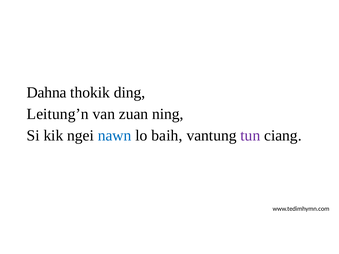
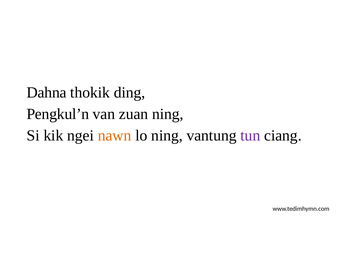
Leitung’n: Leitung’n -> Pengkul’n
nawn colour: blue -> orange
lo baih: baih -> ning
